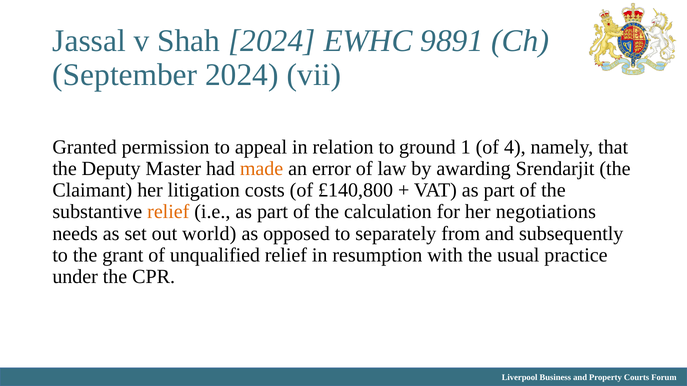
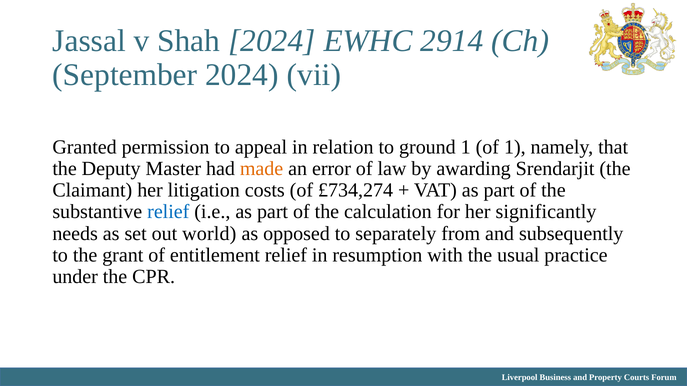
9891: 9891 -> 2914
of 4: 4 -> 1
£140,800: £140,800 -> £734,274
relief at (168, 212) colour: orange -> blue
negotiations: negotiations -> significantly
unqualified: unqualified -> entitlement
